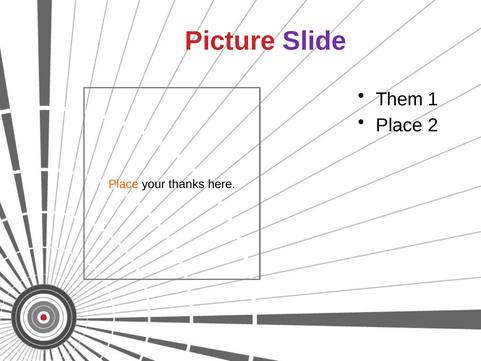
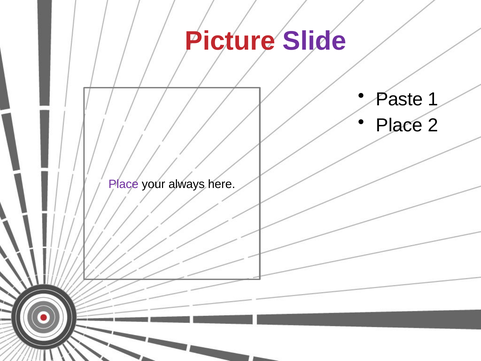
Them: Them -> Paste
Place at (123, 184) colour: orange -> purple
thanks: thanks -> always
